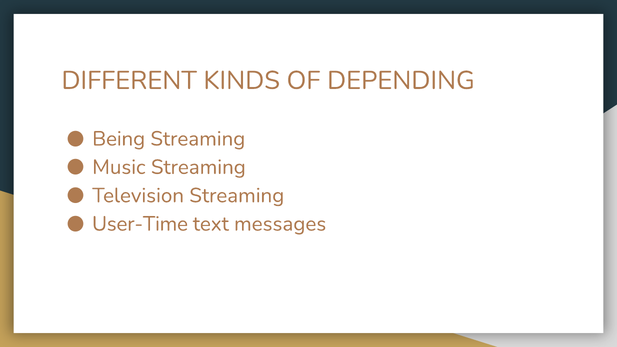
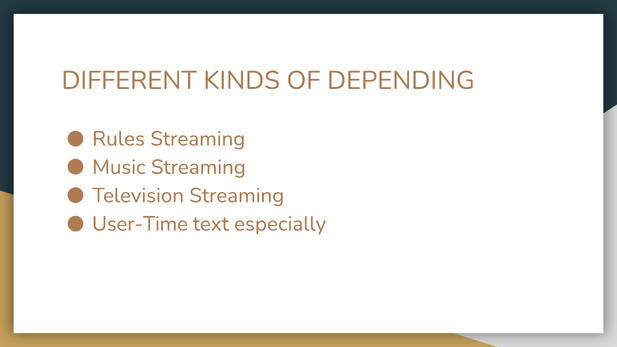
Being: Being -> Rules
messages: messages -> especially
